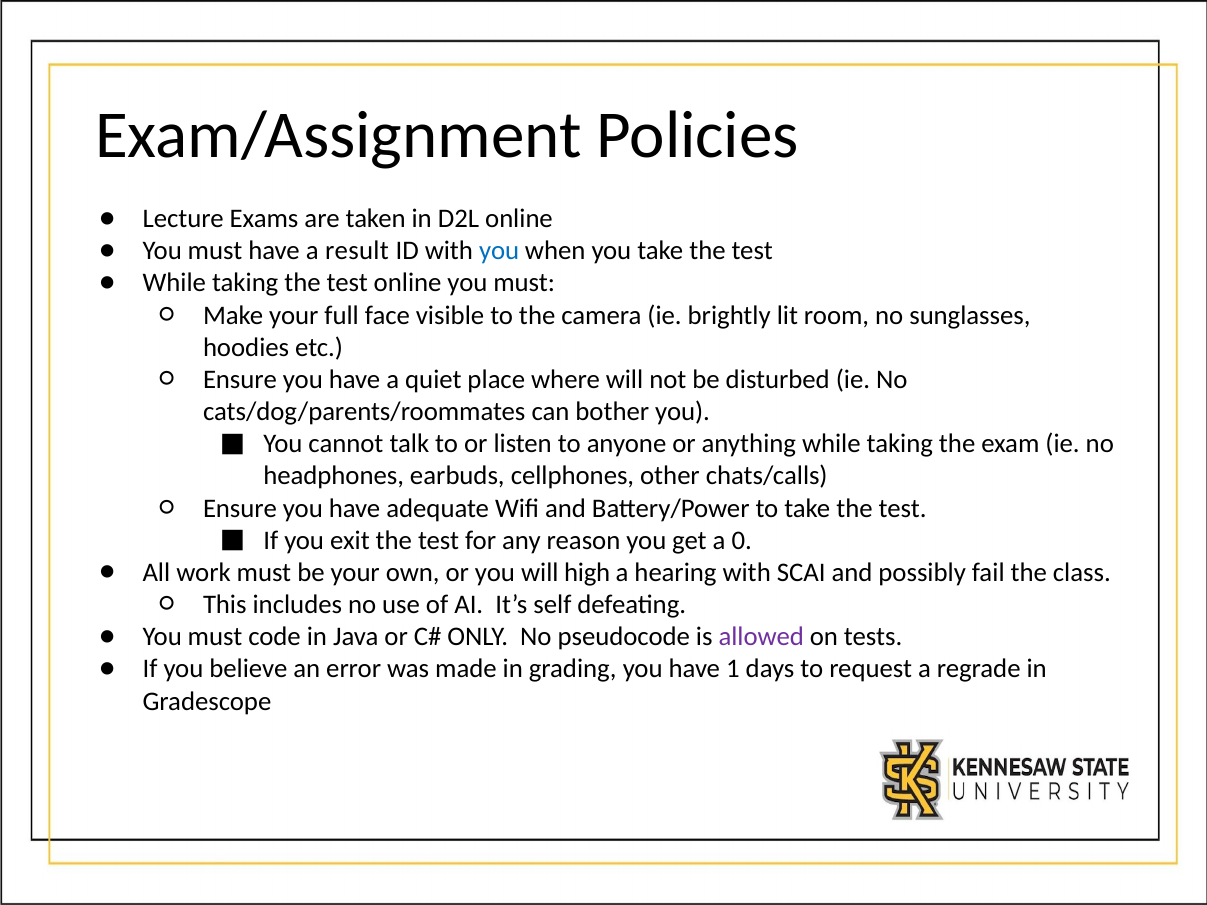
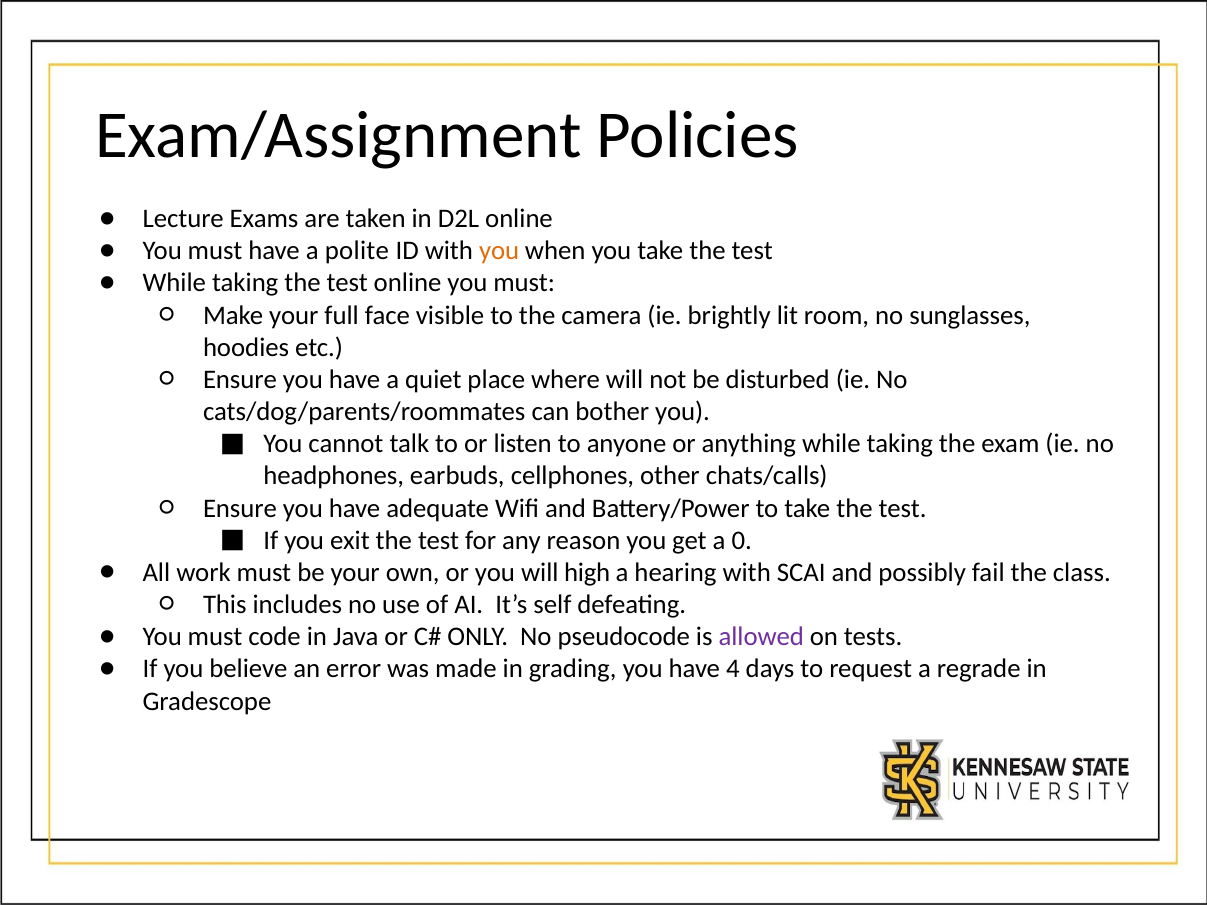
result: result -> polite
you at (499, 251) colour: blue -> orange
1: 1 -> 4
